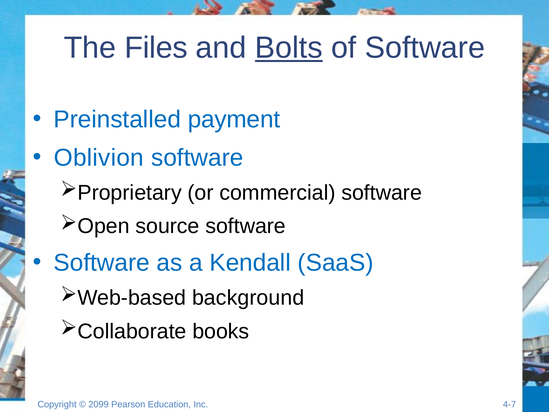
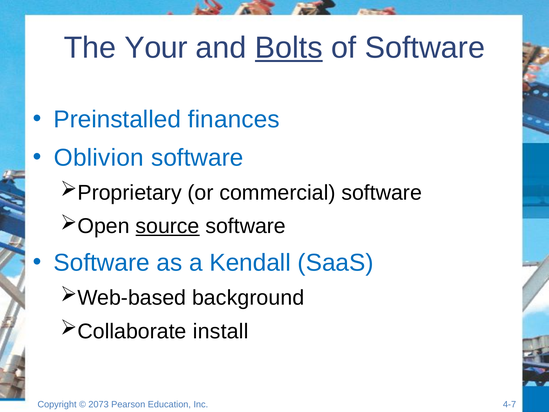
Files: Files -> Your
payment: payment -> finances
source underline: none -> present
books: books -> install
2099: 2099 -> 2073
